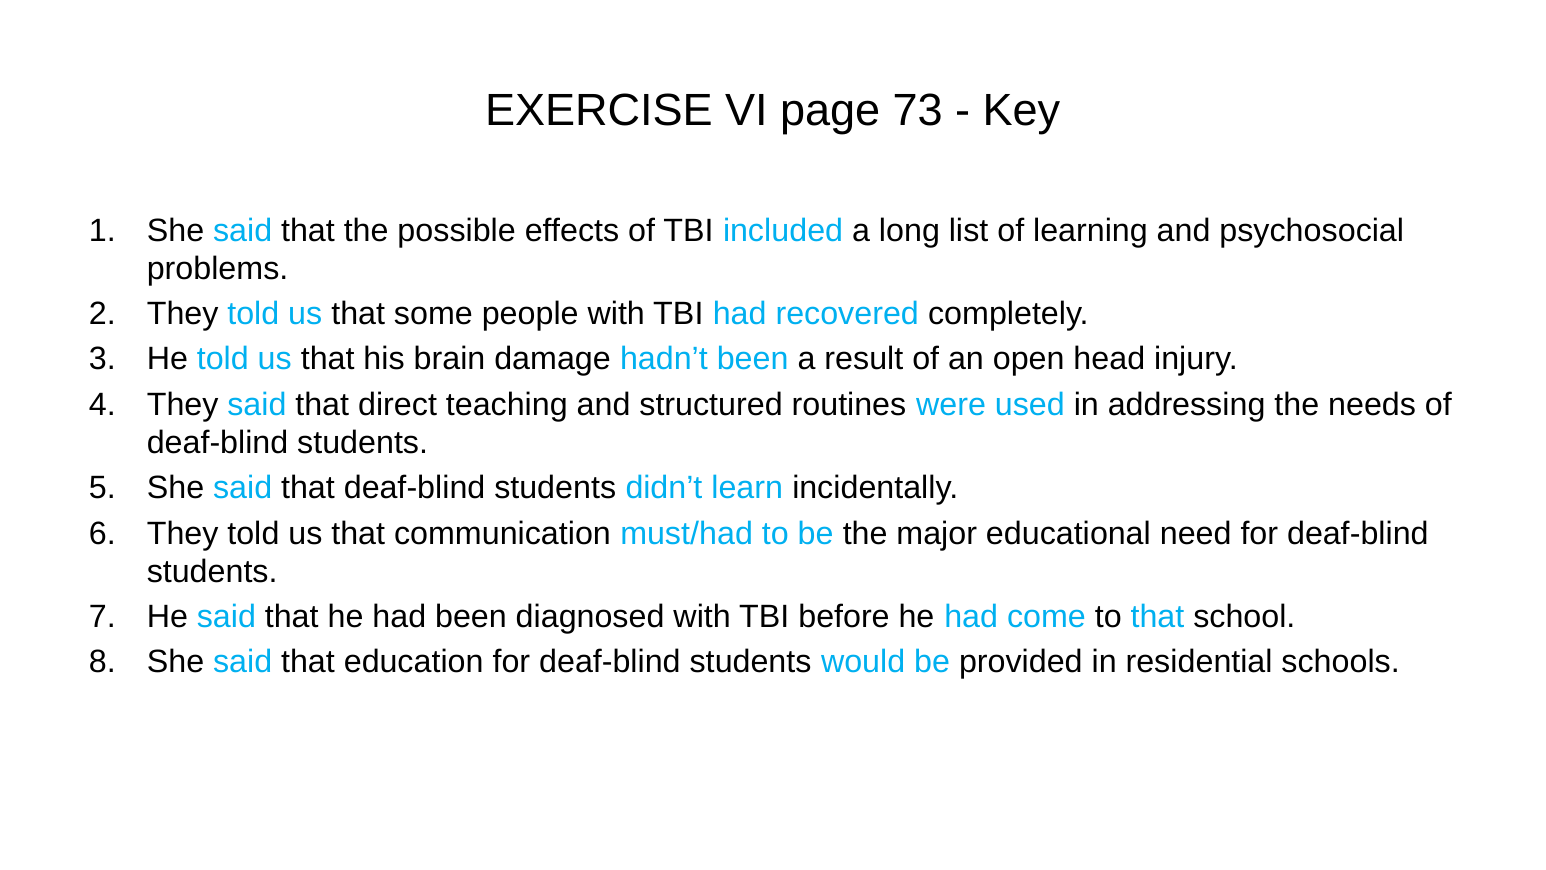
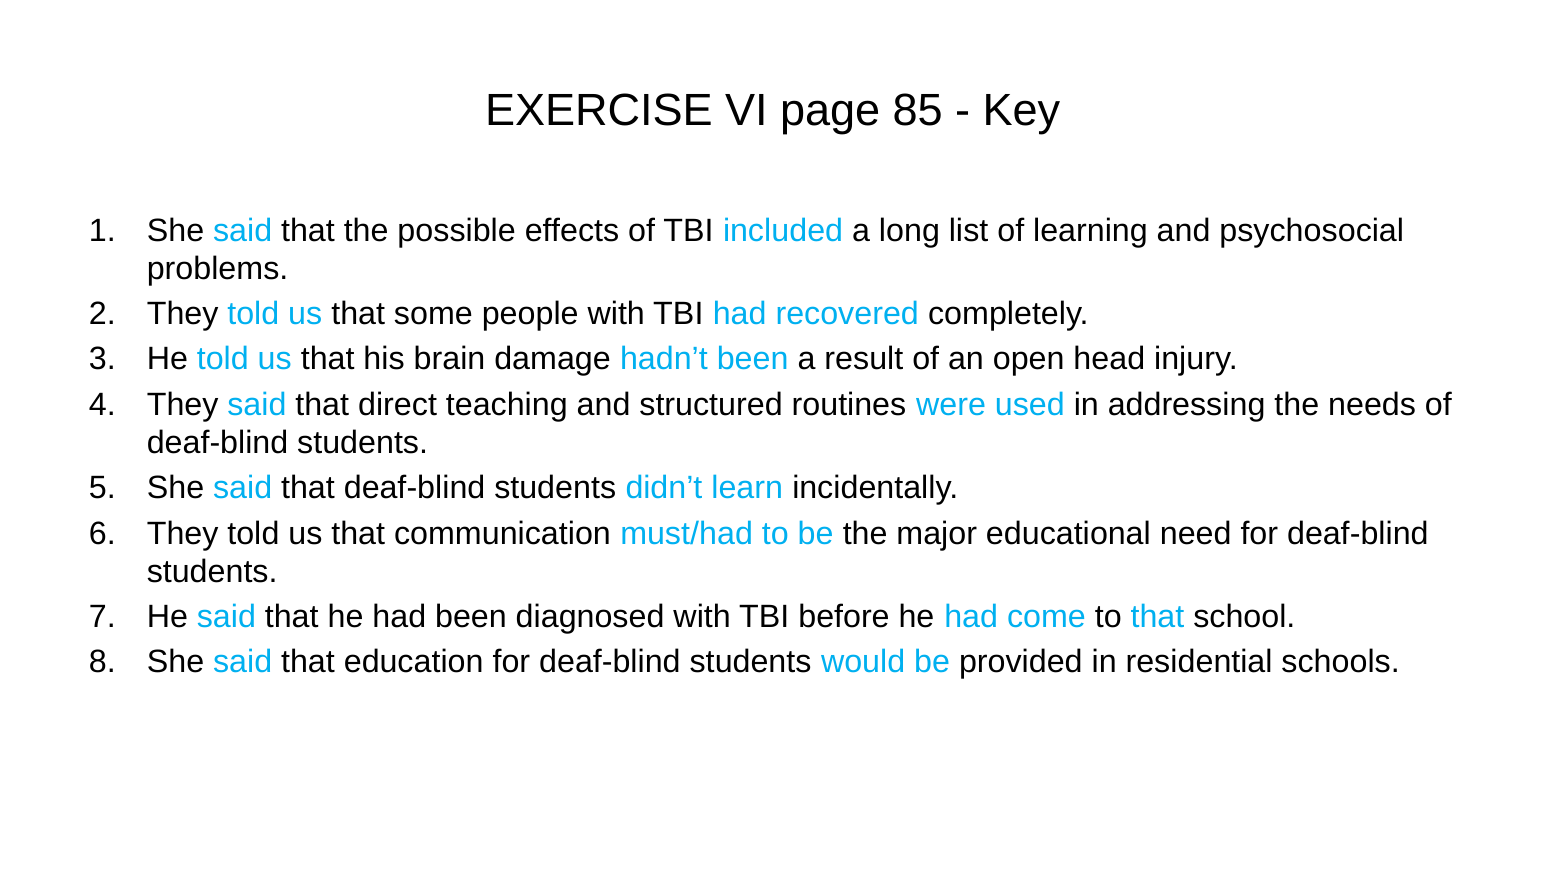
73: 73 -> 85
